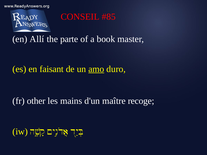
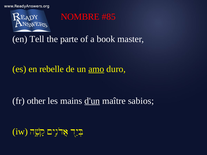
CONSEIL: CONSEIL -> NOMBRE
Allí: Allí -> Tell
faisant: faisant -> rebelle
d'un underline: none -> present
recoge: recoge -> sabios
